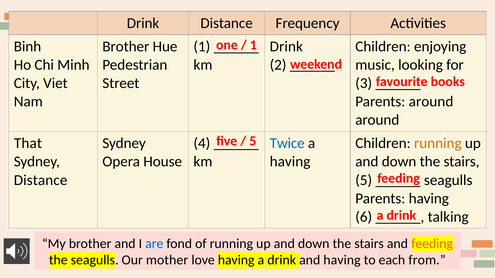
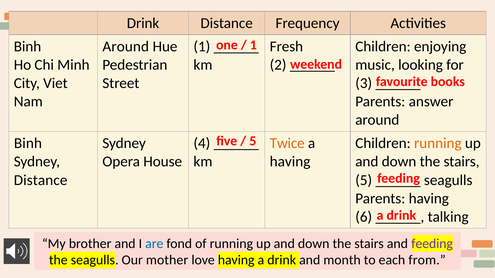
Brother at (126, 47): Brother -> Around
Drink at (286, 47): Drink -> Fresh
Parents around: around -> answer
That at (28, 144): That -> Binh
Twice colour: blue -> orange
feeding at (432, 244) colour: orange -> purple
and having: having -> month
